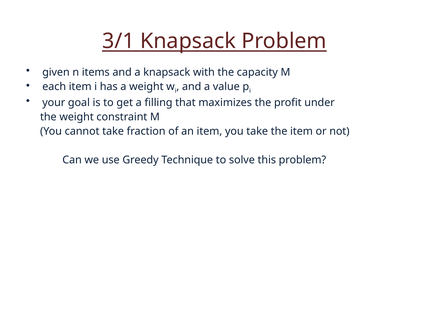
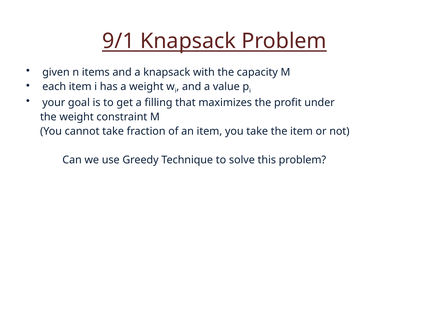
3/1: 3/1 -> 9/1
